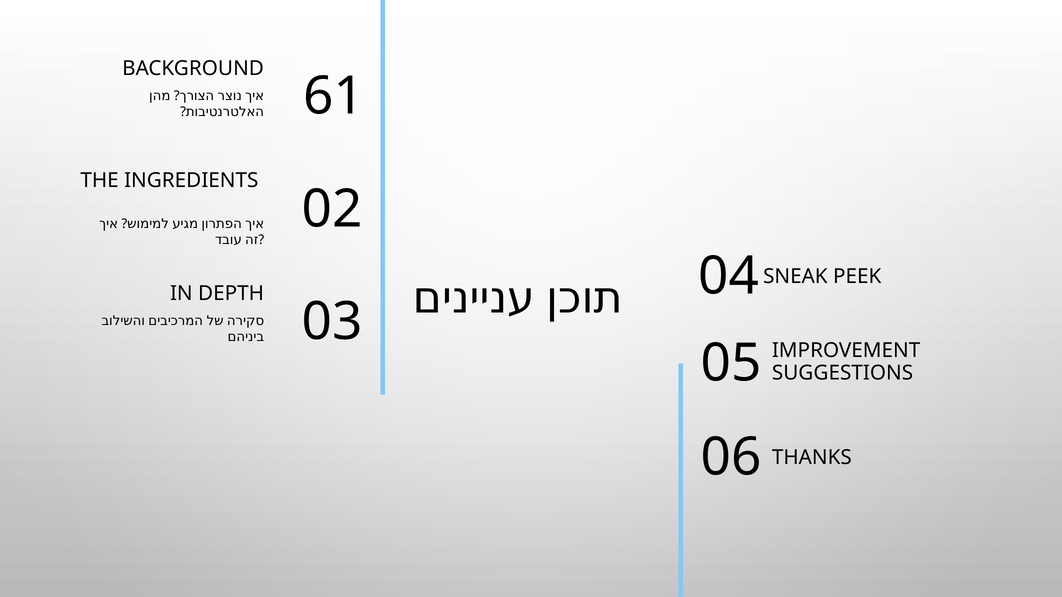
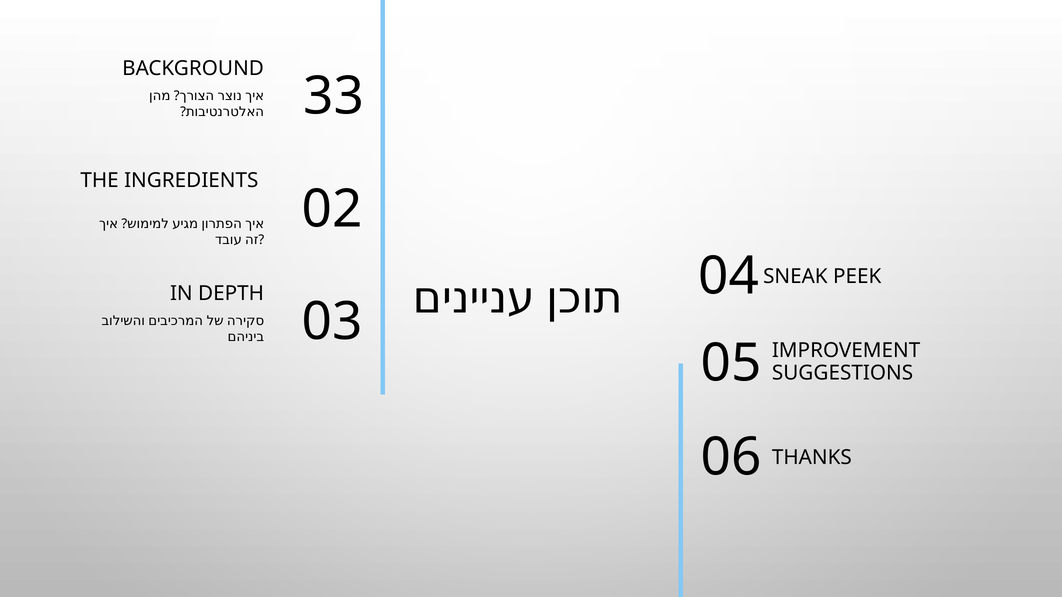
61: 61 -> 33
